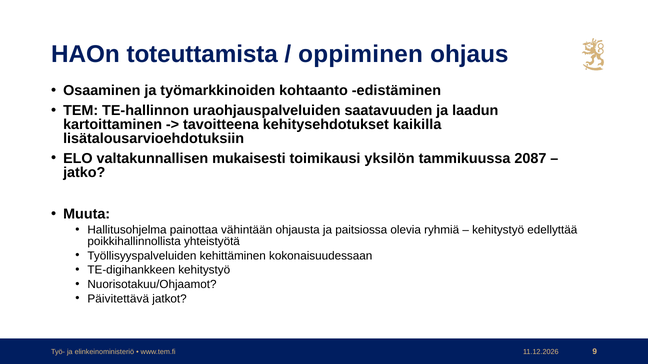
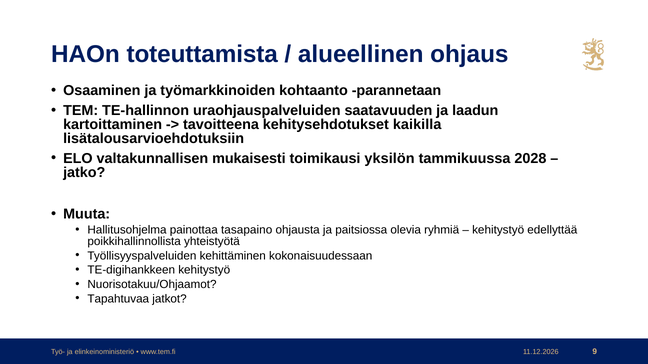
oppiminen: oppiminen -> alueellinen
edistäminen: edistäminen -> parannetaan
2087: 2087 -> 2028
vähintään: vähintään -> tasapaino
Päivitettävä: Päivitettävä -> Tapahtuvaa
